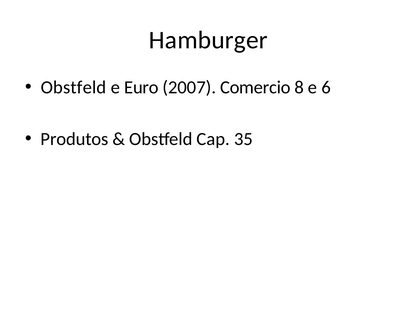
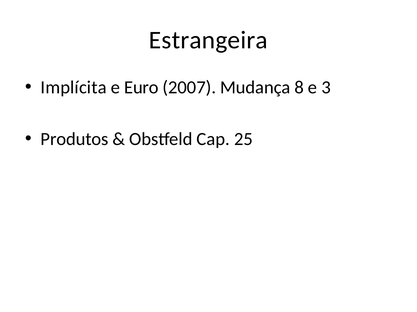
Hamburger: Hamburger -> Estrangeira
Obstfeld at (74, 87): Obstfeld -> Implícita
Comercio: Comercio -> Mudança
6: 6 -> 3
35: 35 -> 25
